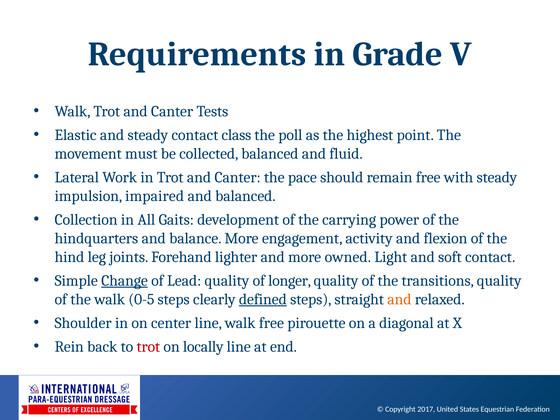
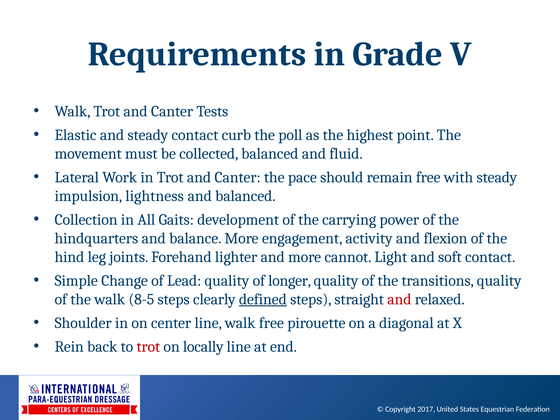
class: class -> curb
impaired: impaired -> lightness
owned: owned -> cannot
Change underline: present -> none
0-5: 0-5 -> 8-5
and at (399, 299) colour: orange -> red
